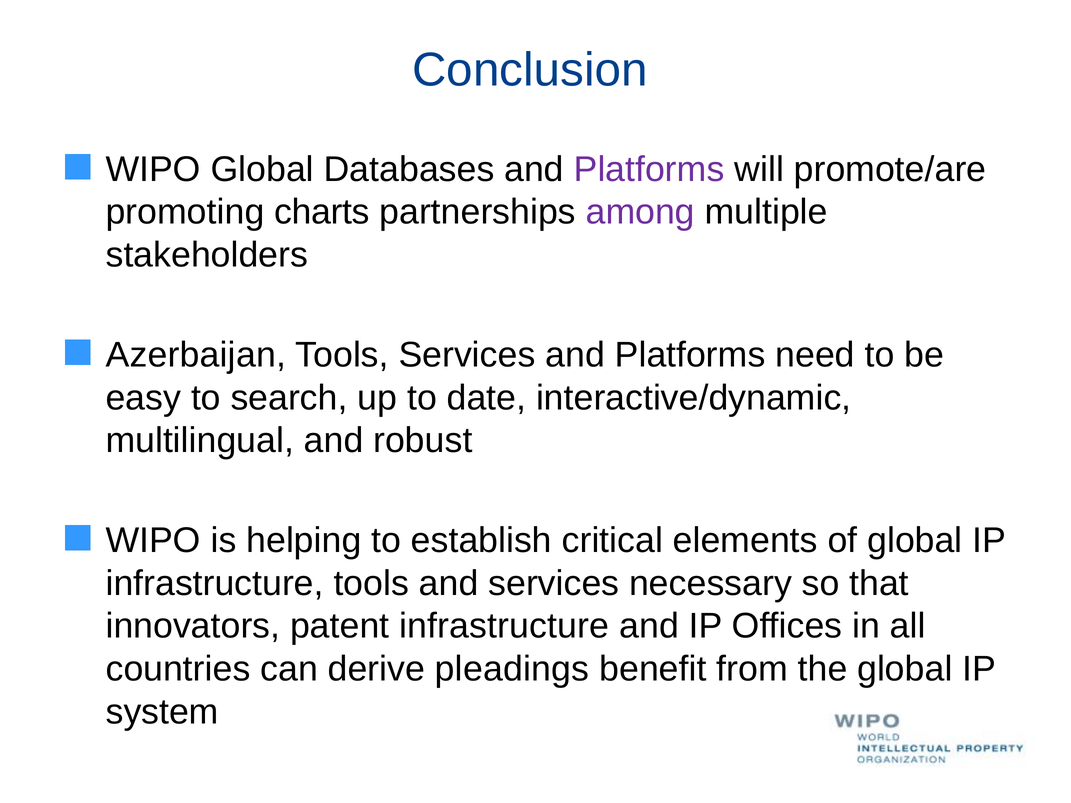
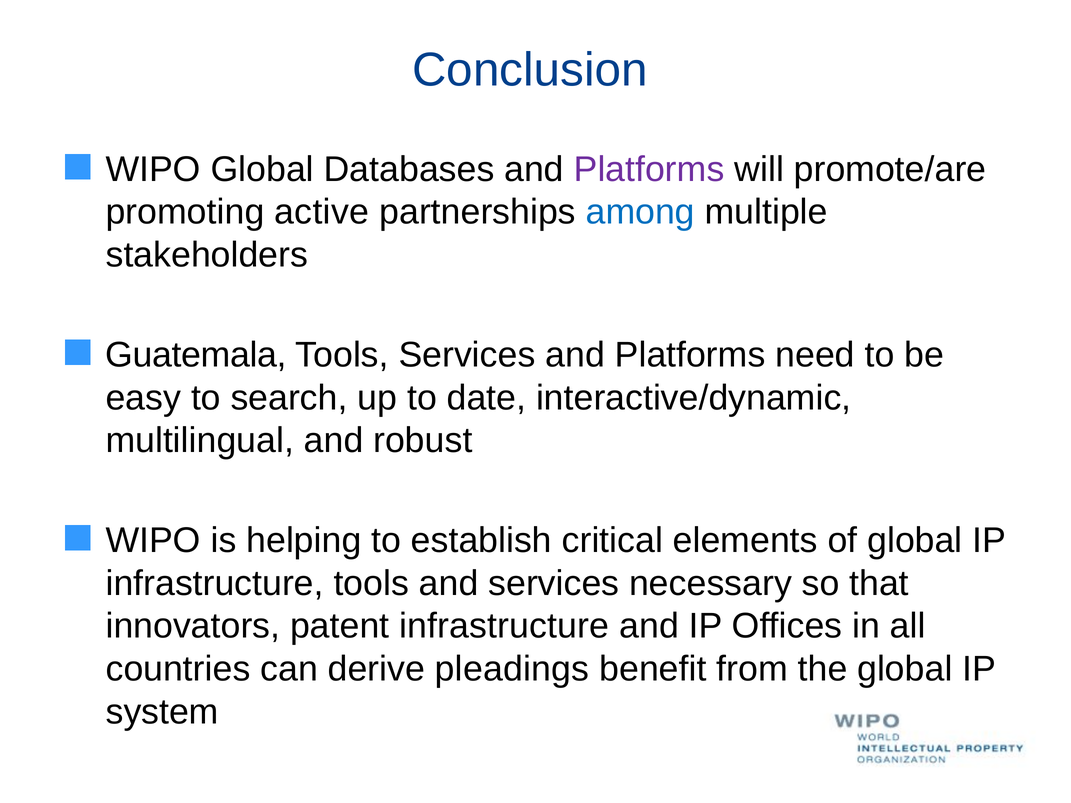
charts: charts -> active
among colour: purple -> blue
Azerbaijan: Azerbaijan -> Guatemala
